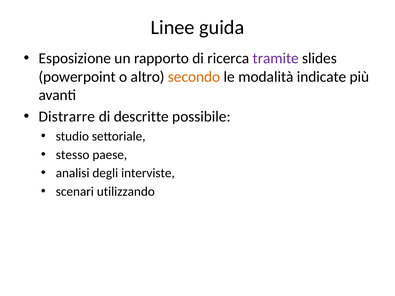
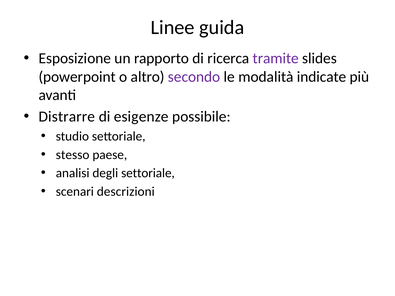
secondo colour: orange -> purple
descritte: descritte -> esigenze
degli interviste: interviste -> settoriale
utilizzando: utilizzando -> descrizioni
